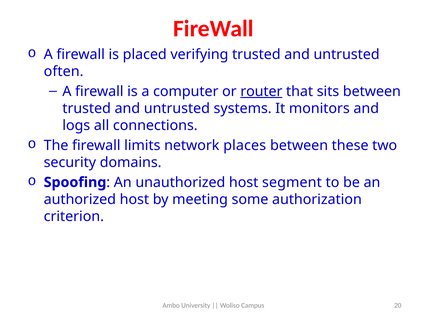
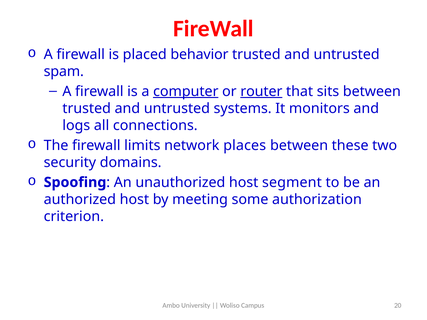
verifying: verifying -> behavior
often: often -> spam
computer underline: none -> present
